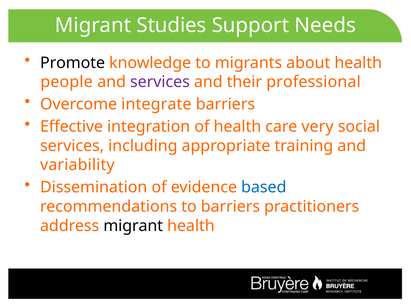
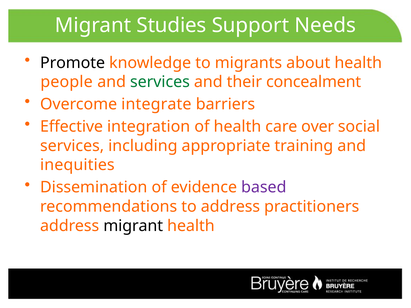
services at (160, 82) colour: purple -> green
professional: professional -> concealment
very: very -> over
variability: variability -> inequities
based colour: blue -> purple
to barriers: barriers -> address
